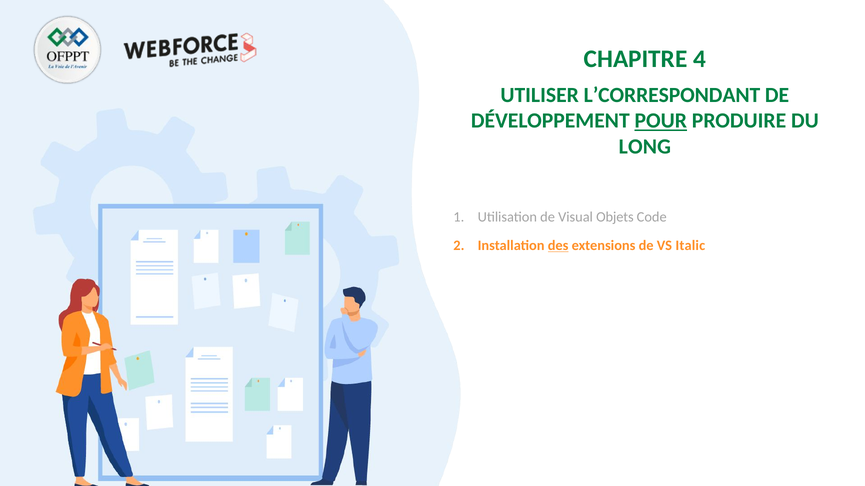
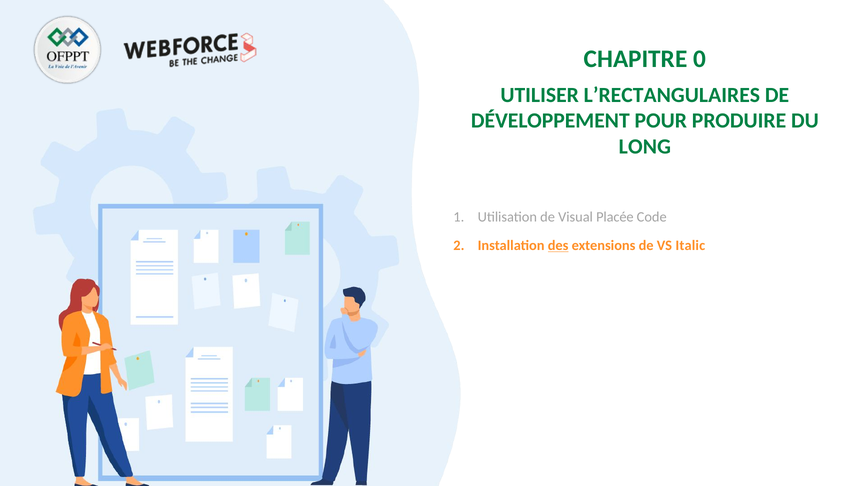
4: 4 -> 0
L’CORRESPONDANT: L’CORRESPONDANT -> L’RECTANGULAIRES
POUR underline: present -> none
Objets: Objets -> Placée
